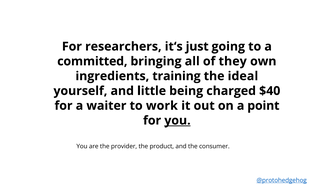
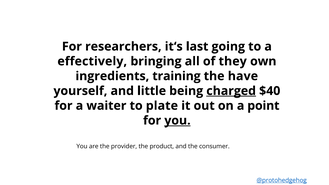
just: just -> last
committed: committed -> effectively
ideal: ideal -> have
charged underline: none -> present
work: work -> plate
